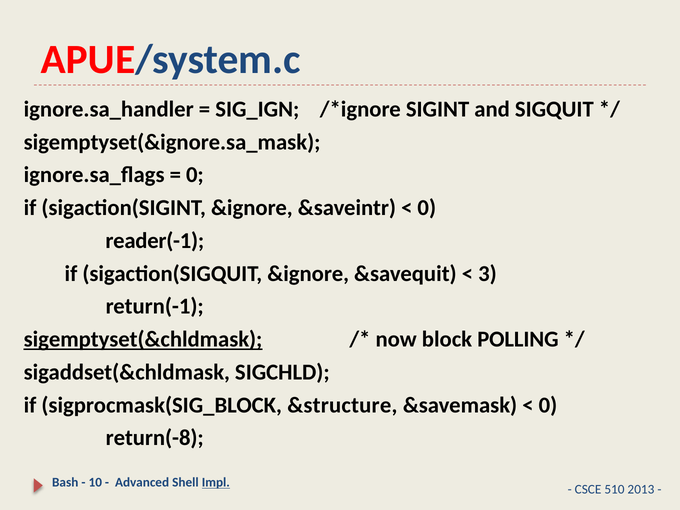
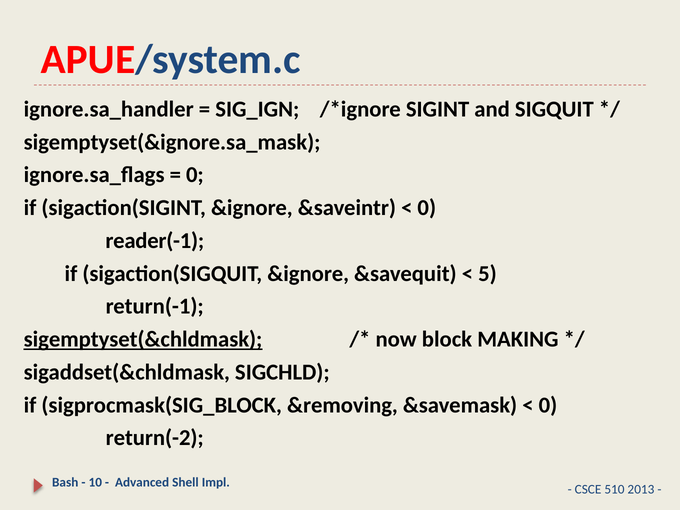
3: 3 -> 5
POLLING: POLLING -> MAKING
&structure: &structure -> &removing
return(-8: return(-8 -> return(-2
Impl underline: present -> none
